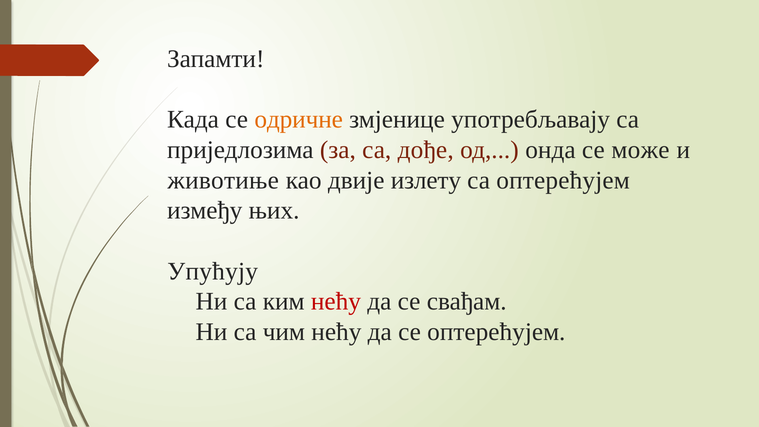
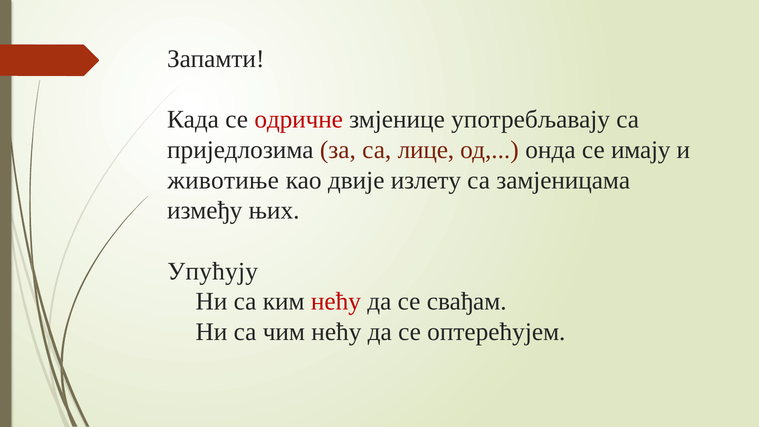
одричне colour: orange -> red
дође: дође -> лице
може: може -> имају
са оптерећујем: оптерећујем -> замјеницама
